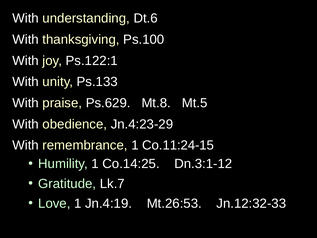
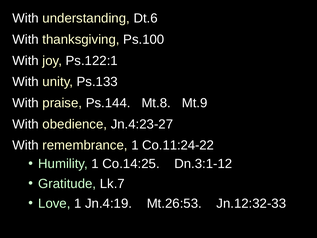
Ps.629: Ps.629 -> Ps.144
Mt.5: Mt.5 -> Mt.9
Jn.4:23-29: Jn.4:23-29 -> Jn.4:23-27
Co.11:24-15: Co.11:24-15 -> Co.11:24-22
